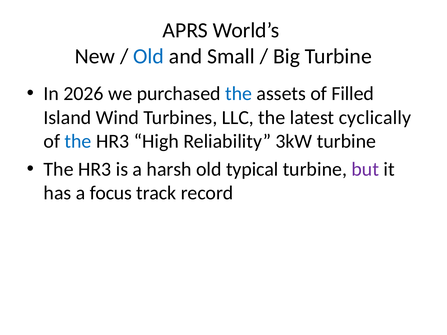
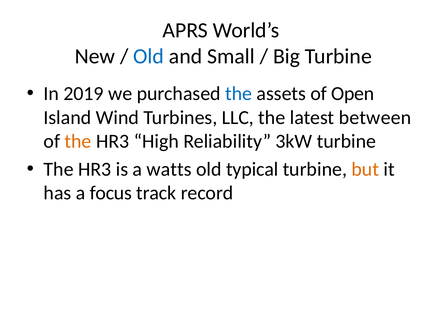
2026: 2026 -> 2019
Filled: Filled -> Open
cyclically: cyclically -> between
the at (78, 141) colour: blue -> orange
harsh: harsh -> watts
but colour: purple -> orange
